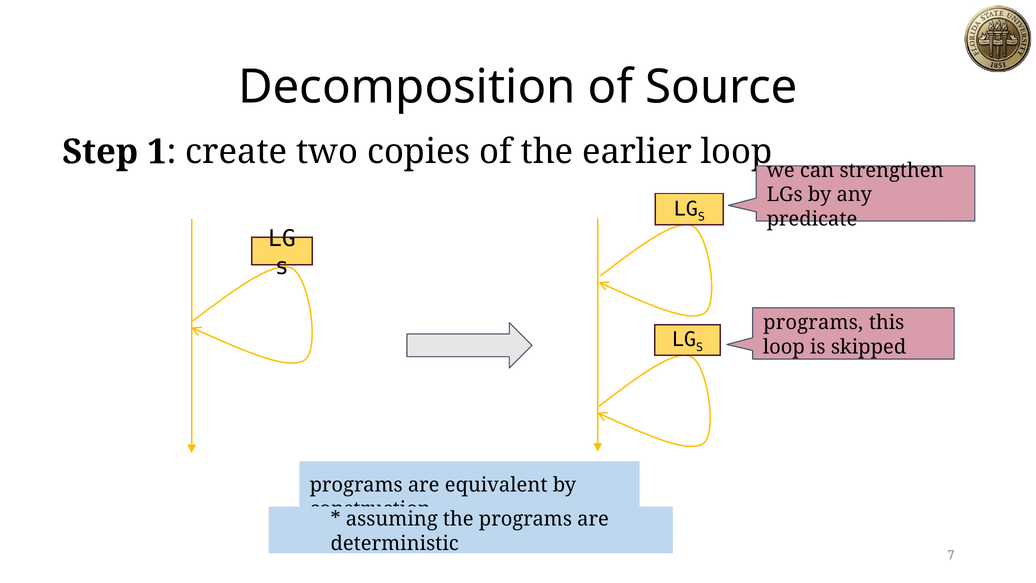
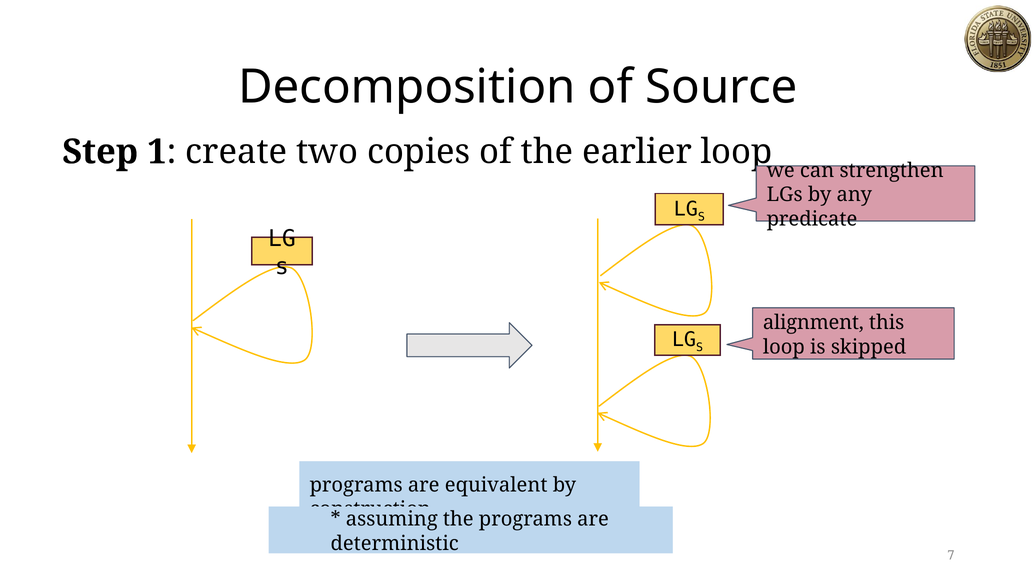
programs at (813, 323): programs -> alignment
